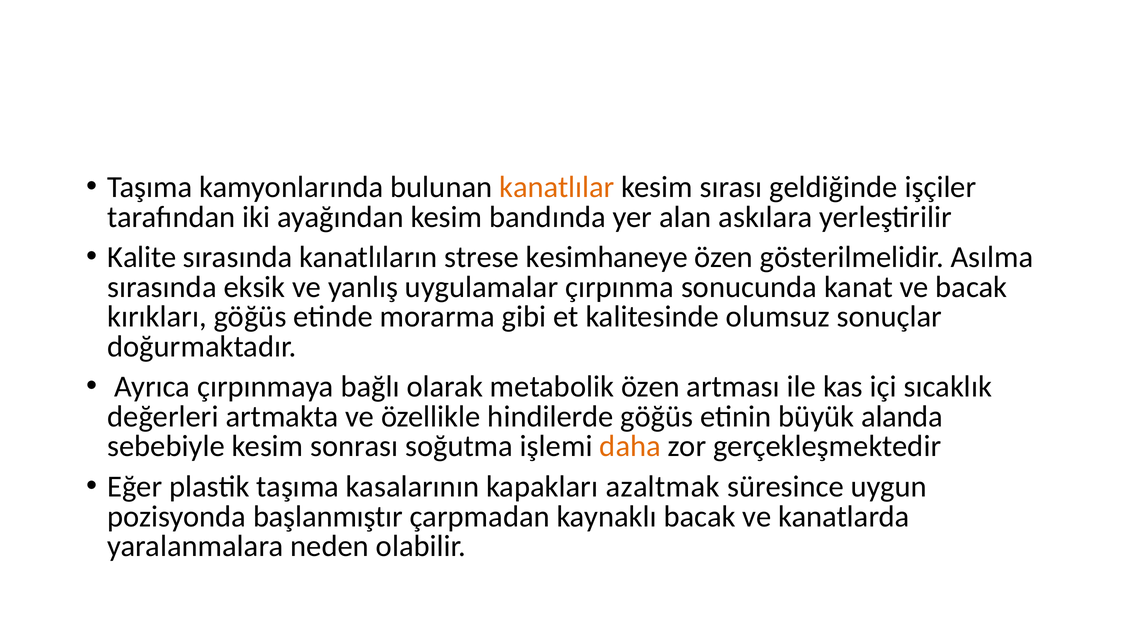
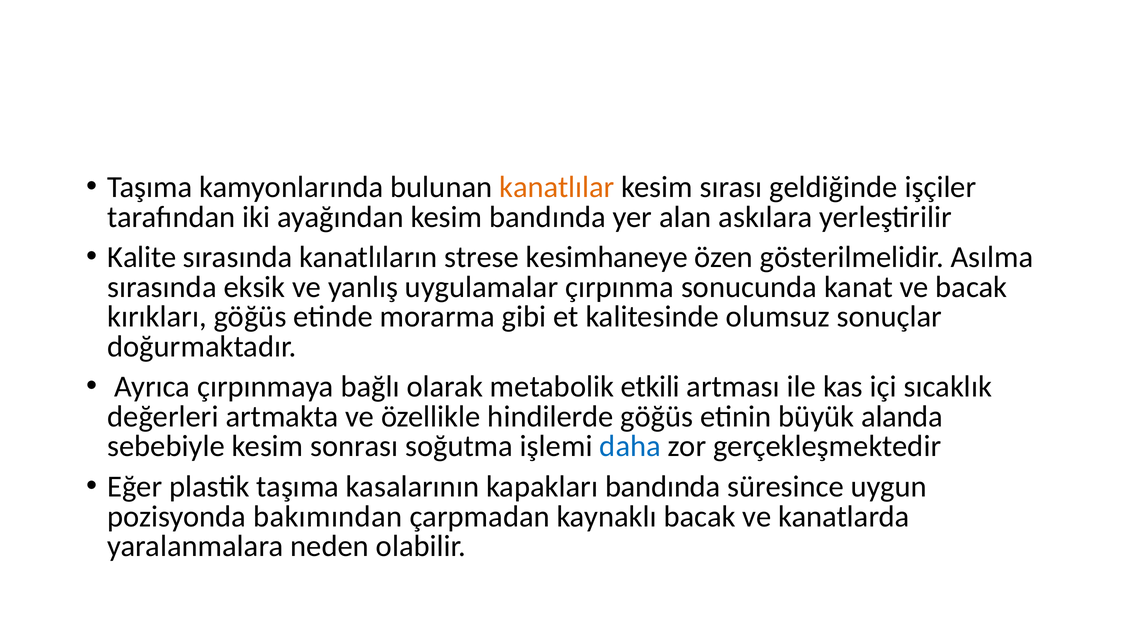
metabolik özen: özen -> etkili
daha colour: orange -> blue
kapakları azaltmak: azaltmak -> bandında
başlanmıştır: başlanmıştır -> bakımından
